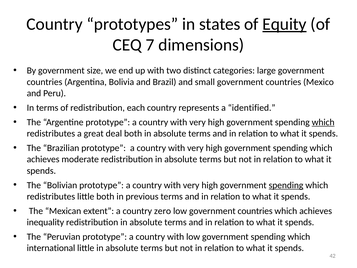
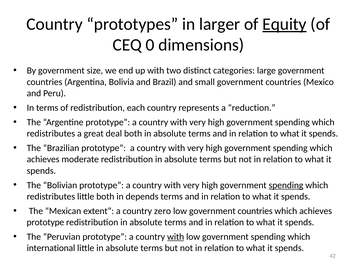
states: states -> larger
7: 7 -> 0
identified: identified -> reduction
which at (323, 122) underline: present -> none
previous: previous -> depends
inequality at (45, 222): inequality -> prototype
with at (176, 237) underline: none -> present
